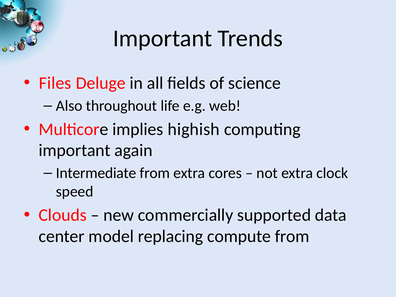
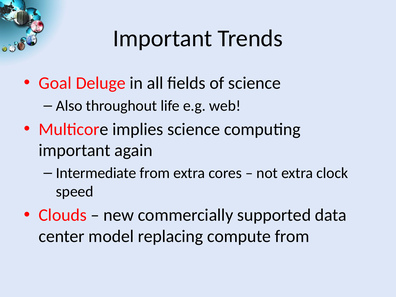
Files: Files -> Goal
implies highish: highish -> science
